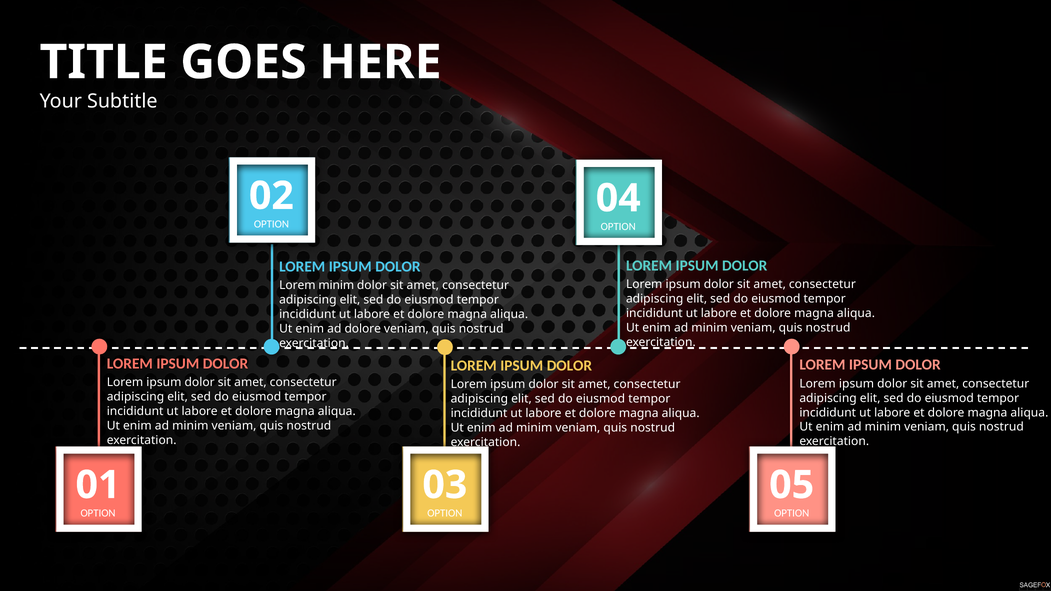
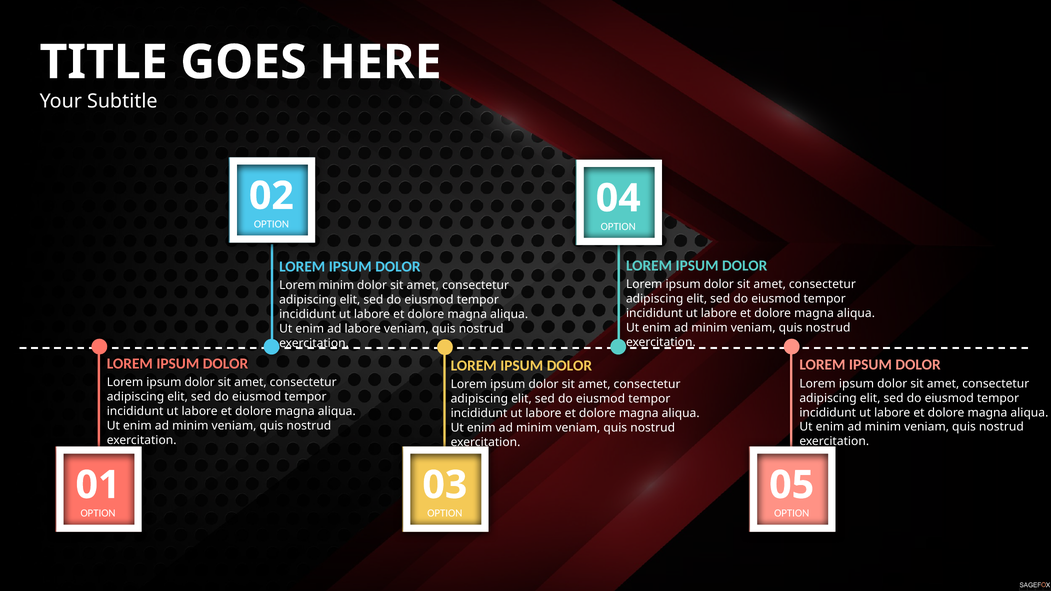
ad dolore: dolore -> labore
